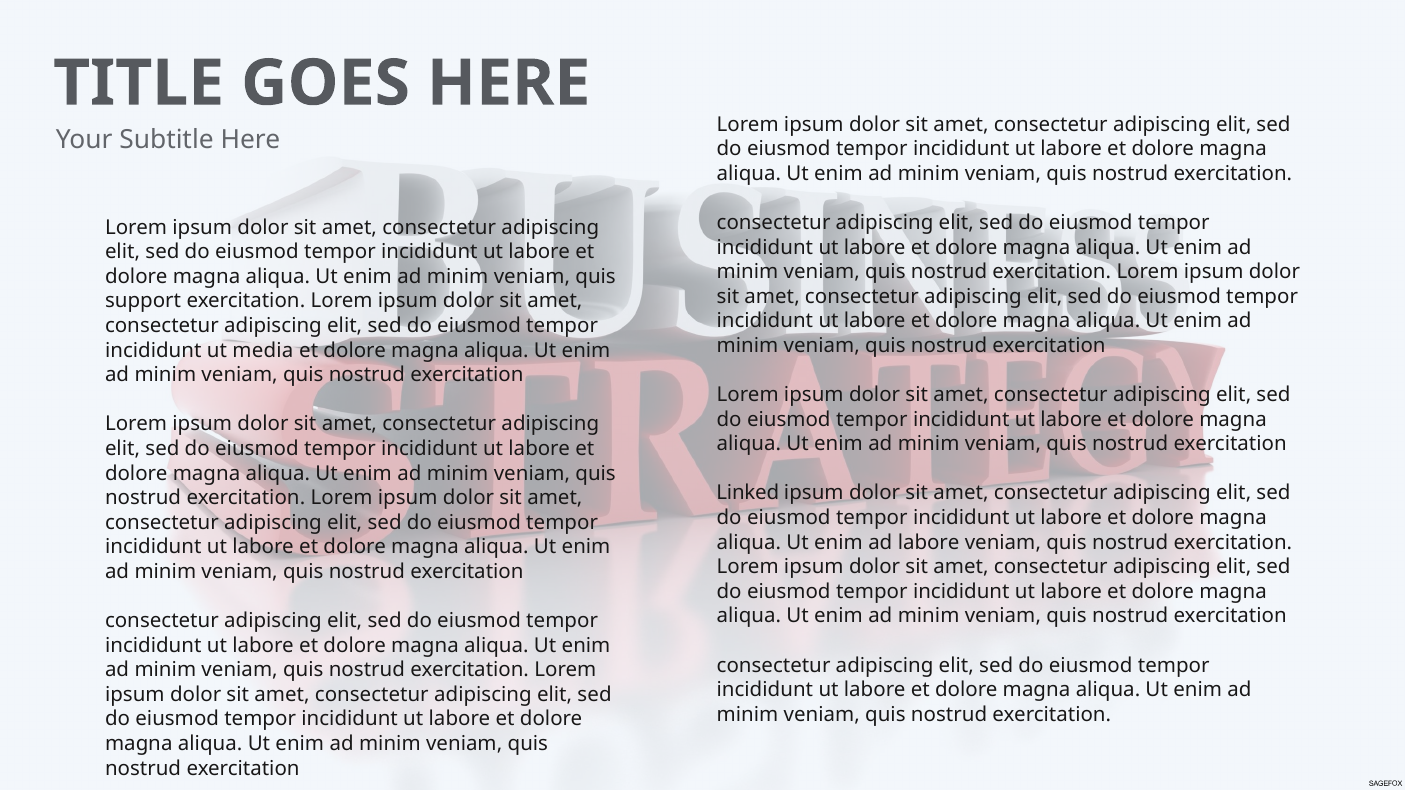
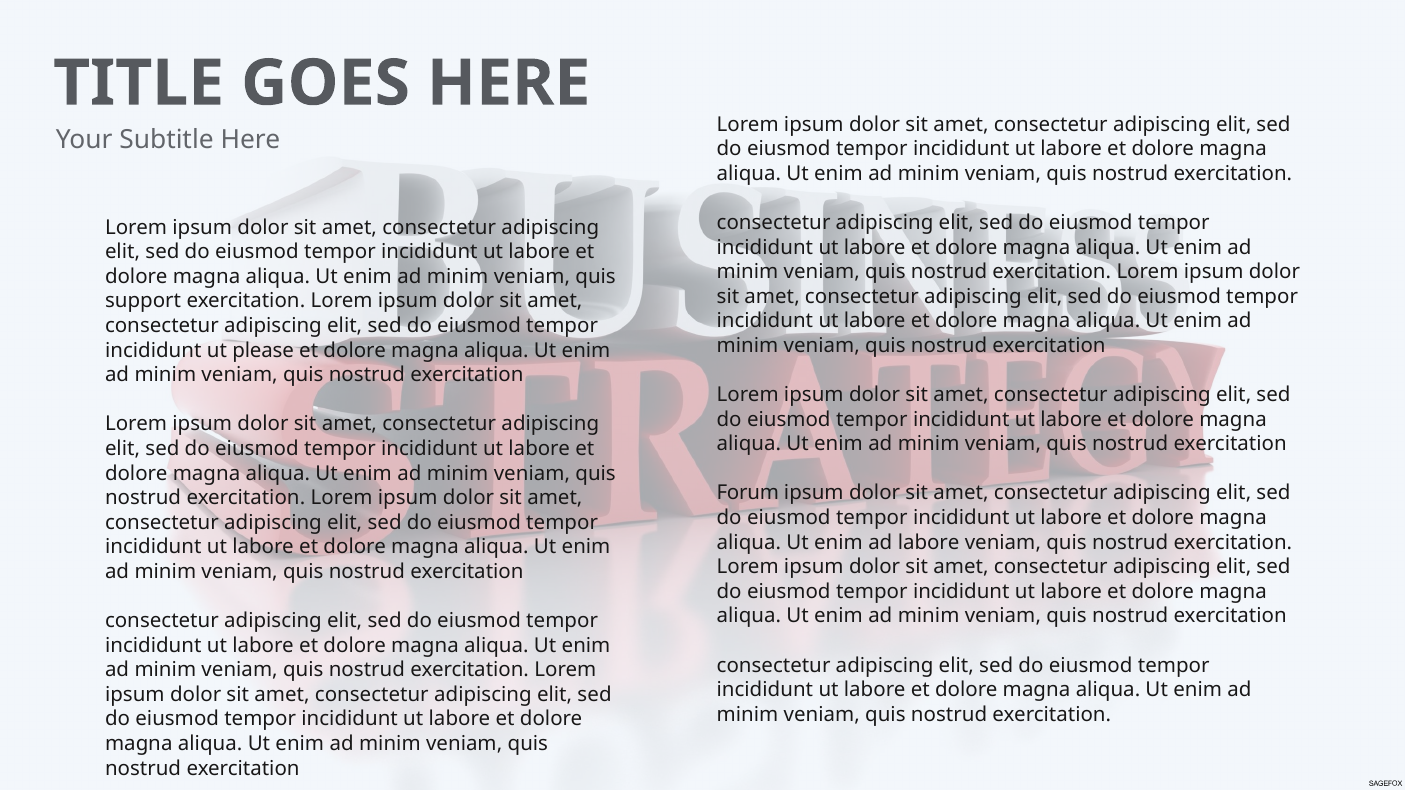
media: media -> please
Linked: Linked -> Forum
